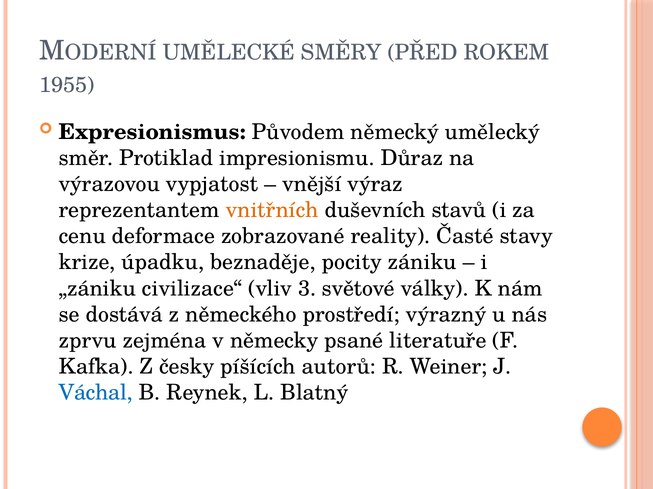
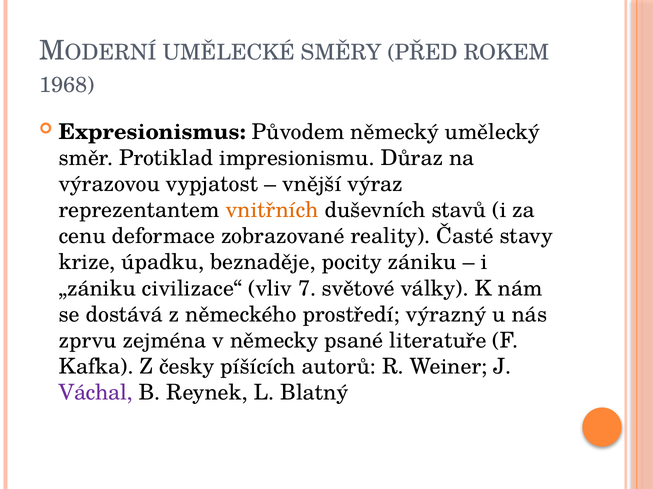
1955: 1955 -> 1968
3: 3 -> 7
Váchal colour: blue -> purple
